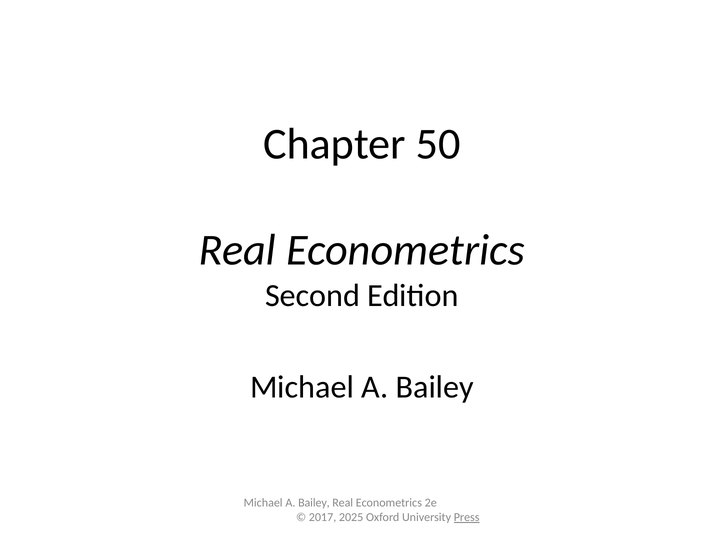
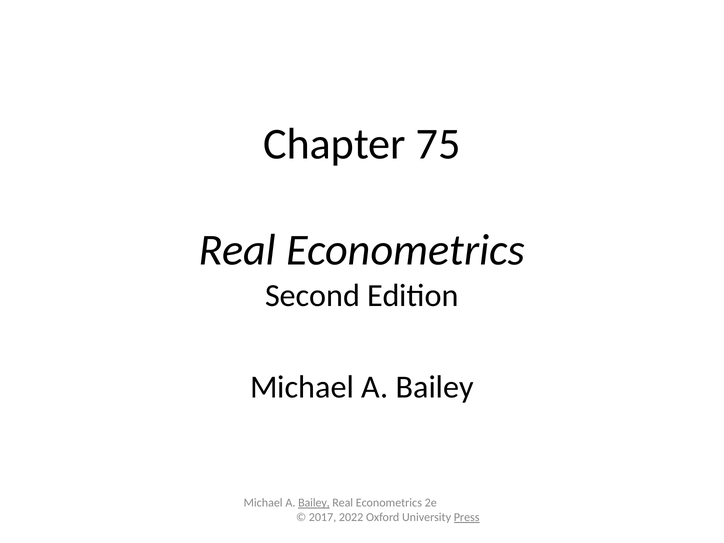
50: 50 -> 75
Bailey at (314, 503) underline: none -> present
2025: 2025 -> 2022
